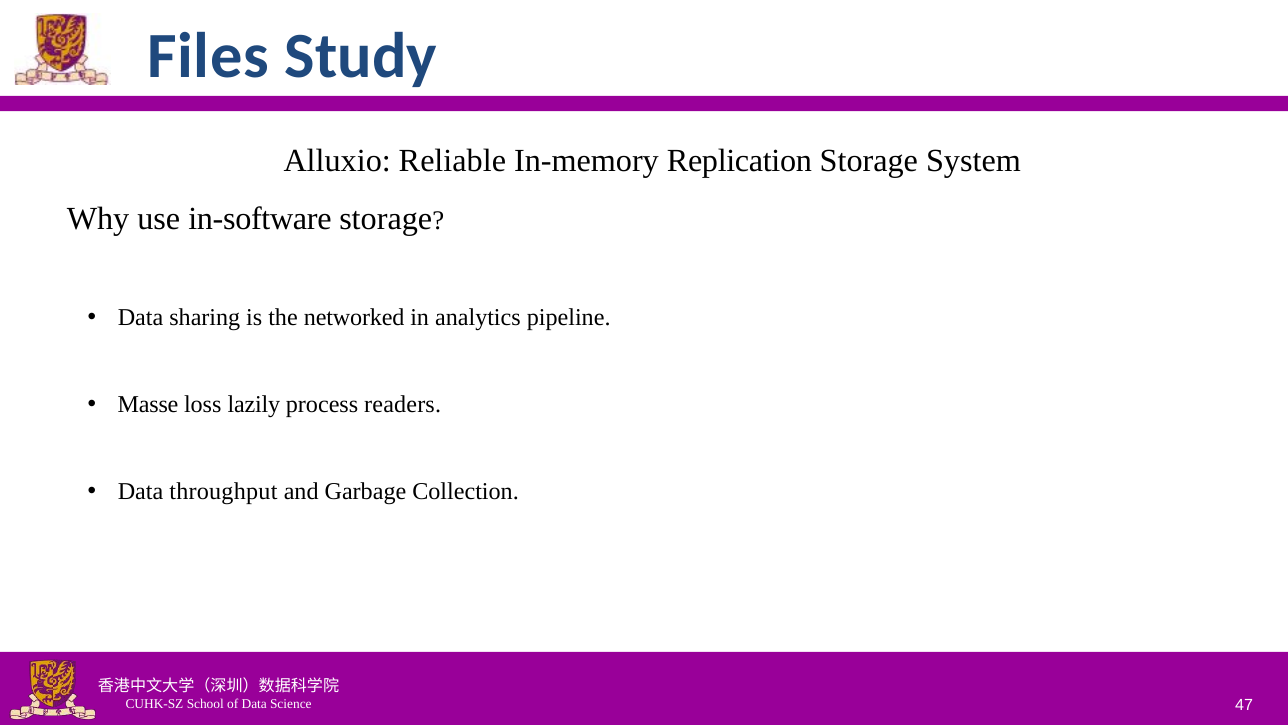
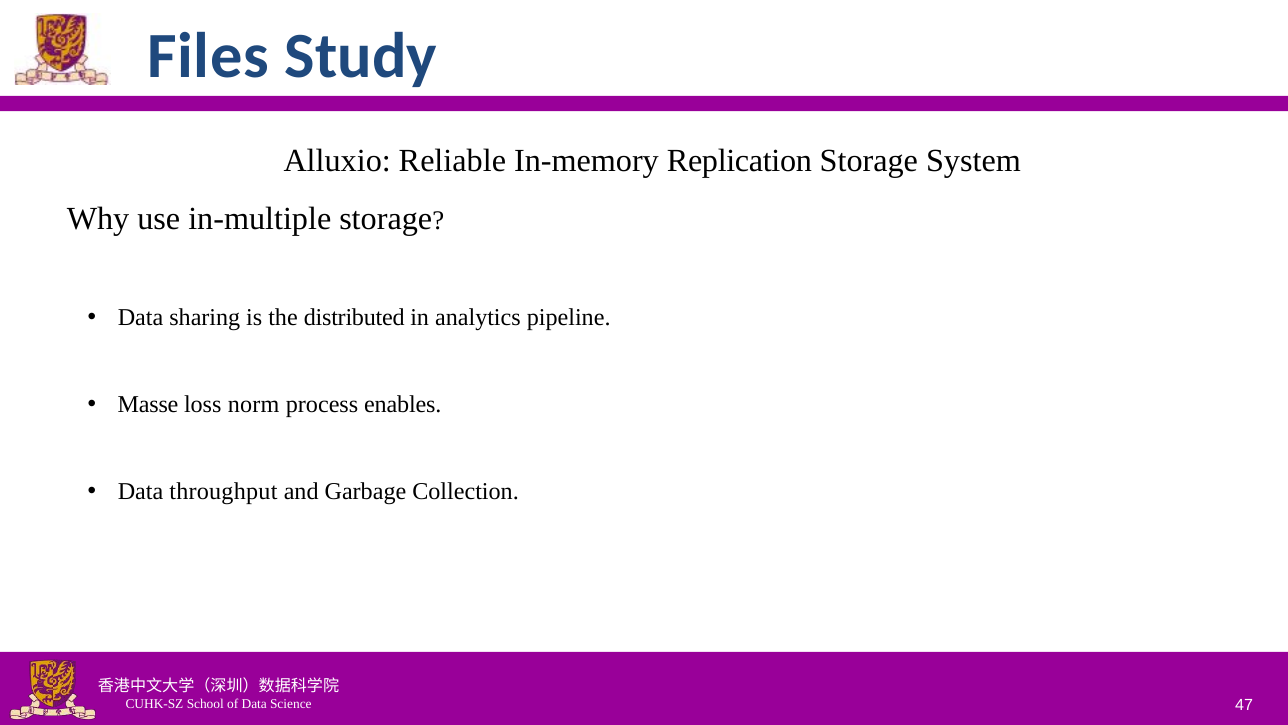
in-software: in-software -> in-multiple
networked: networked -> distributed
lazily: lazily -> norm
readers: readers -> enables
